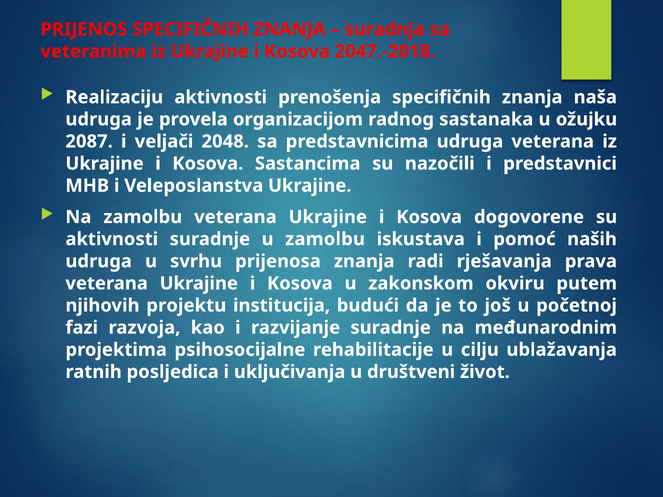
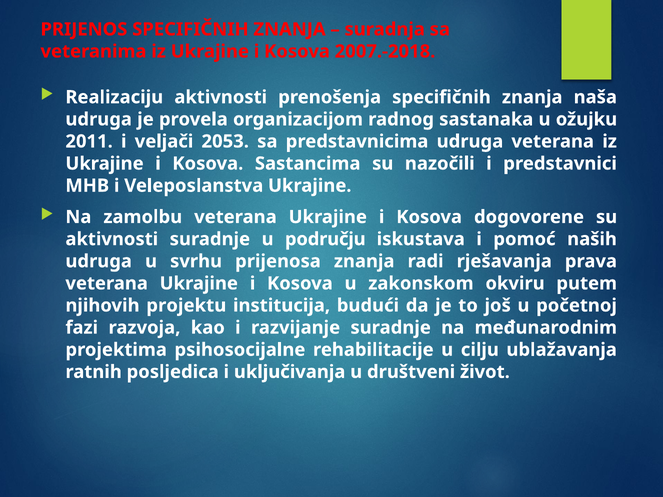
2047.-2018: 2047.-2018 -> 2007.-2018
2087: 2087 -> 2011
2048: 2048 -> 2053
u zamolbu: zamolbu -> području
